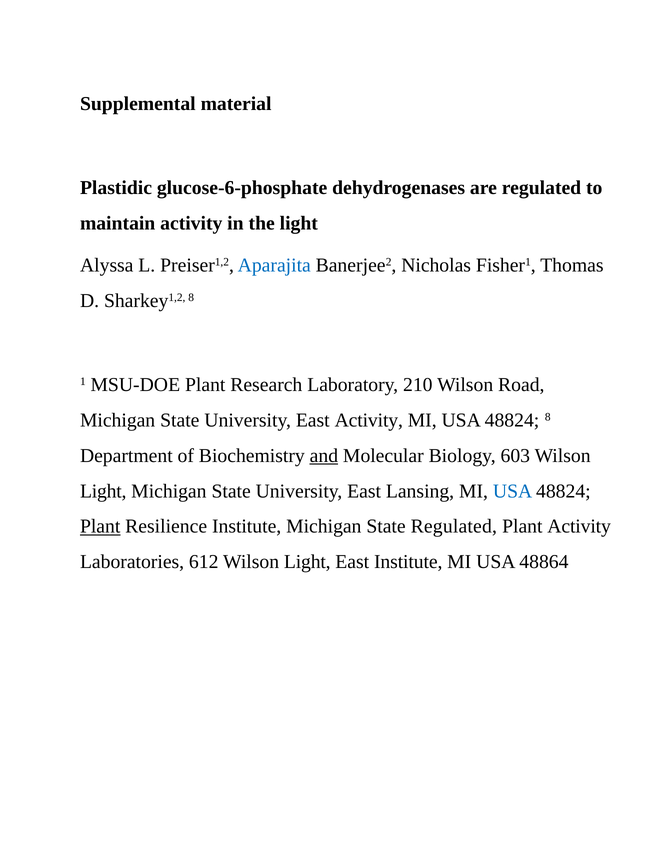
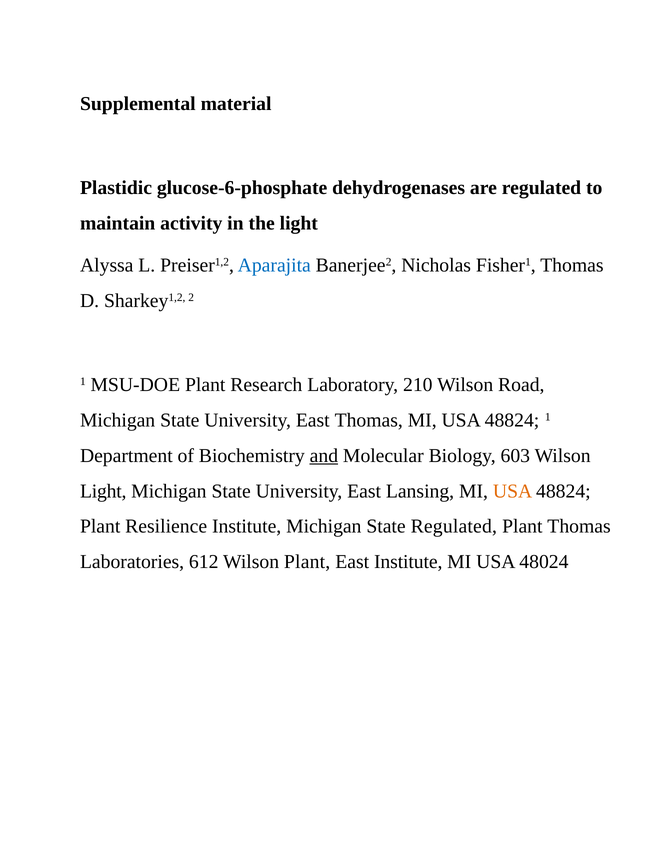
Sharkey1,2 8: 8 -> 2
East Activity: Activity -> Thomas
48824 8: 8 -> 1
USA at (513, 491) colour: blue -> orange
Plant at (100, 526) underline: present -> none
Plant Activity: Activity -> Thomas
612 Wilson Light: Light -> Plant
48864: 48864 -> 48024
